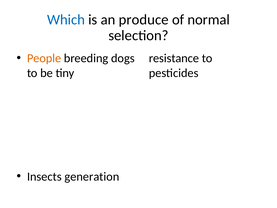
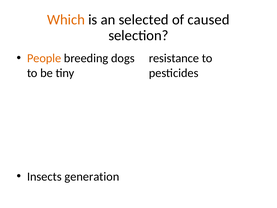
Which colour: blue -> orange
produce: produce -> selected
normal: normal -> caused
